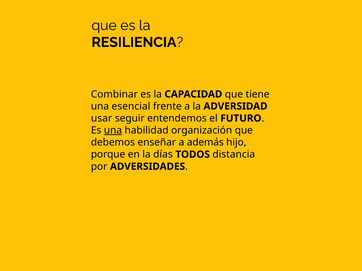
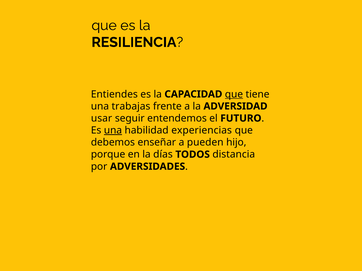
Combinar: Combinar -> Entiendes
que at (234, 94) underline: none -> present
esencial: esencial -> trabajas
organización: organización -> experiencias
además: además -> pueden
